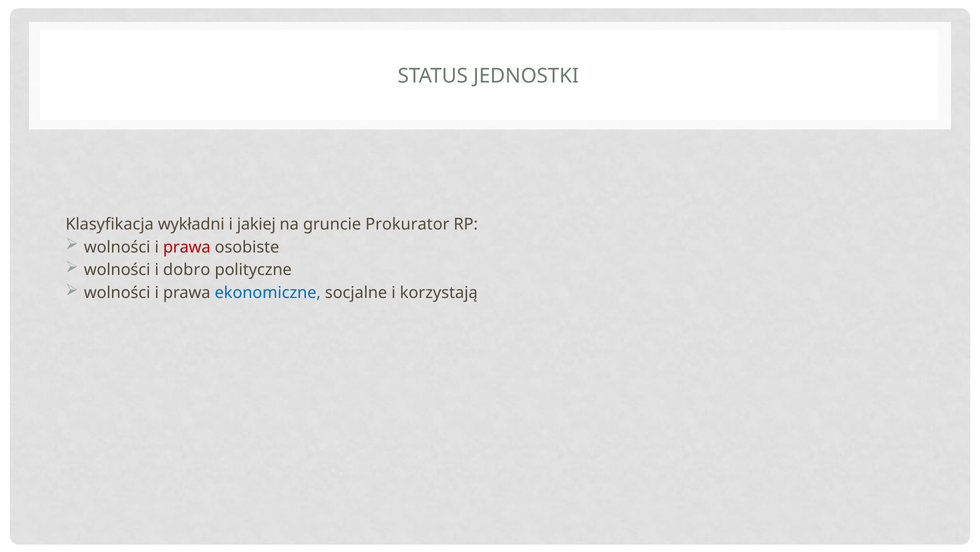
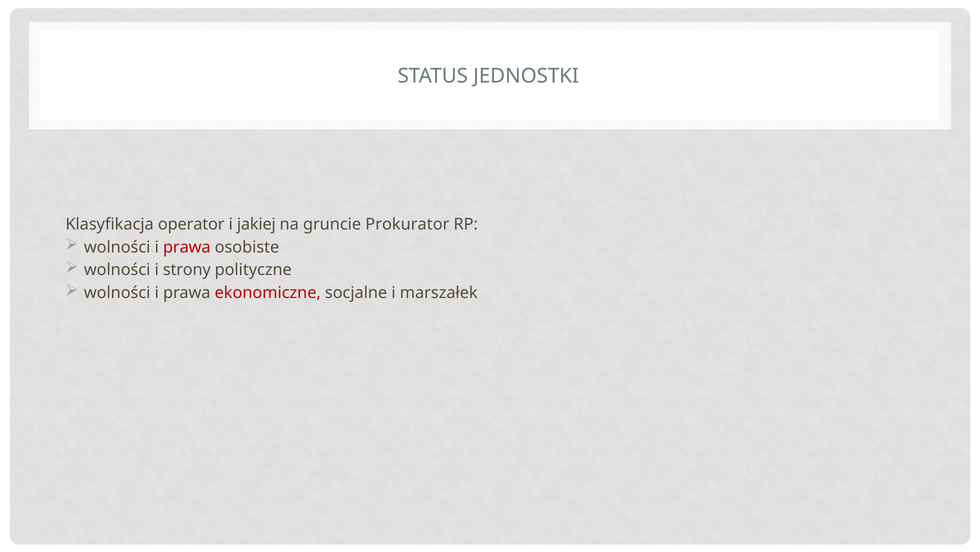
wykładni: wykładni -> operator
dobro: dobro -> strony
ekonomiczne colour: blue -> red
korzystają: korzystają -> marszałek
